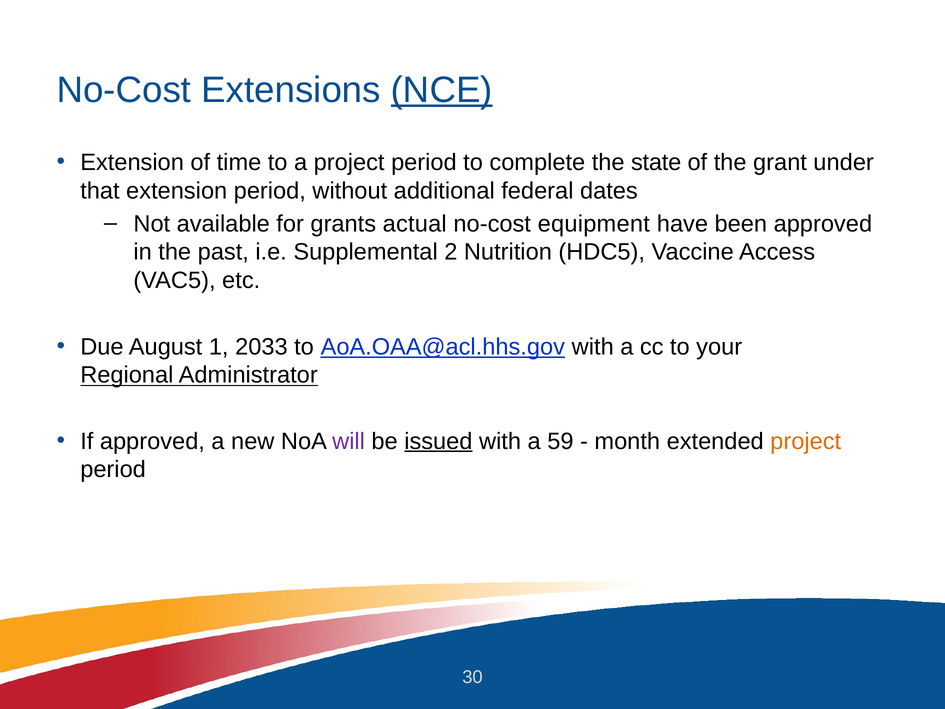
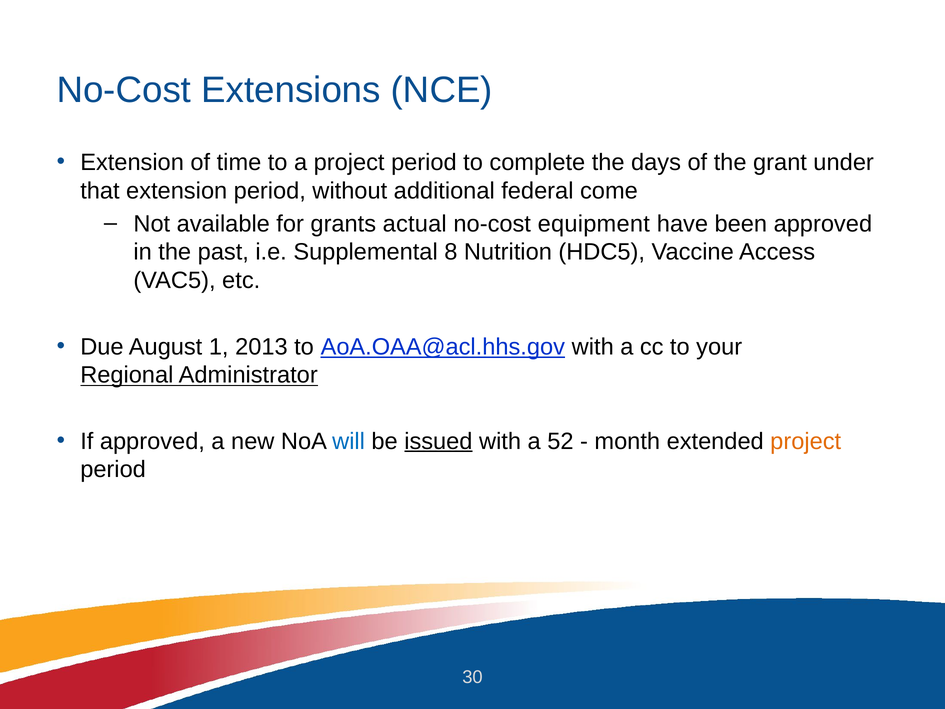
NCE underline: present -> none
state: state -> days
dates: dates -> come
2: 2 -> 8
2033: 2033 -> 2013
will colour: purple -> blue
59: 59 -> 52
